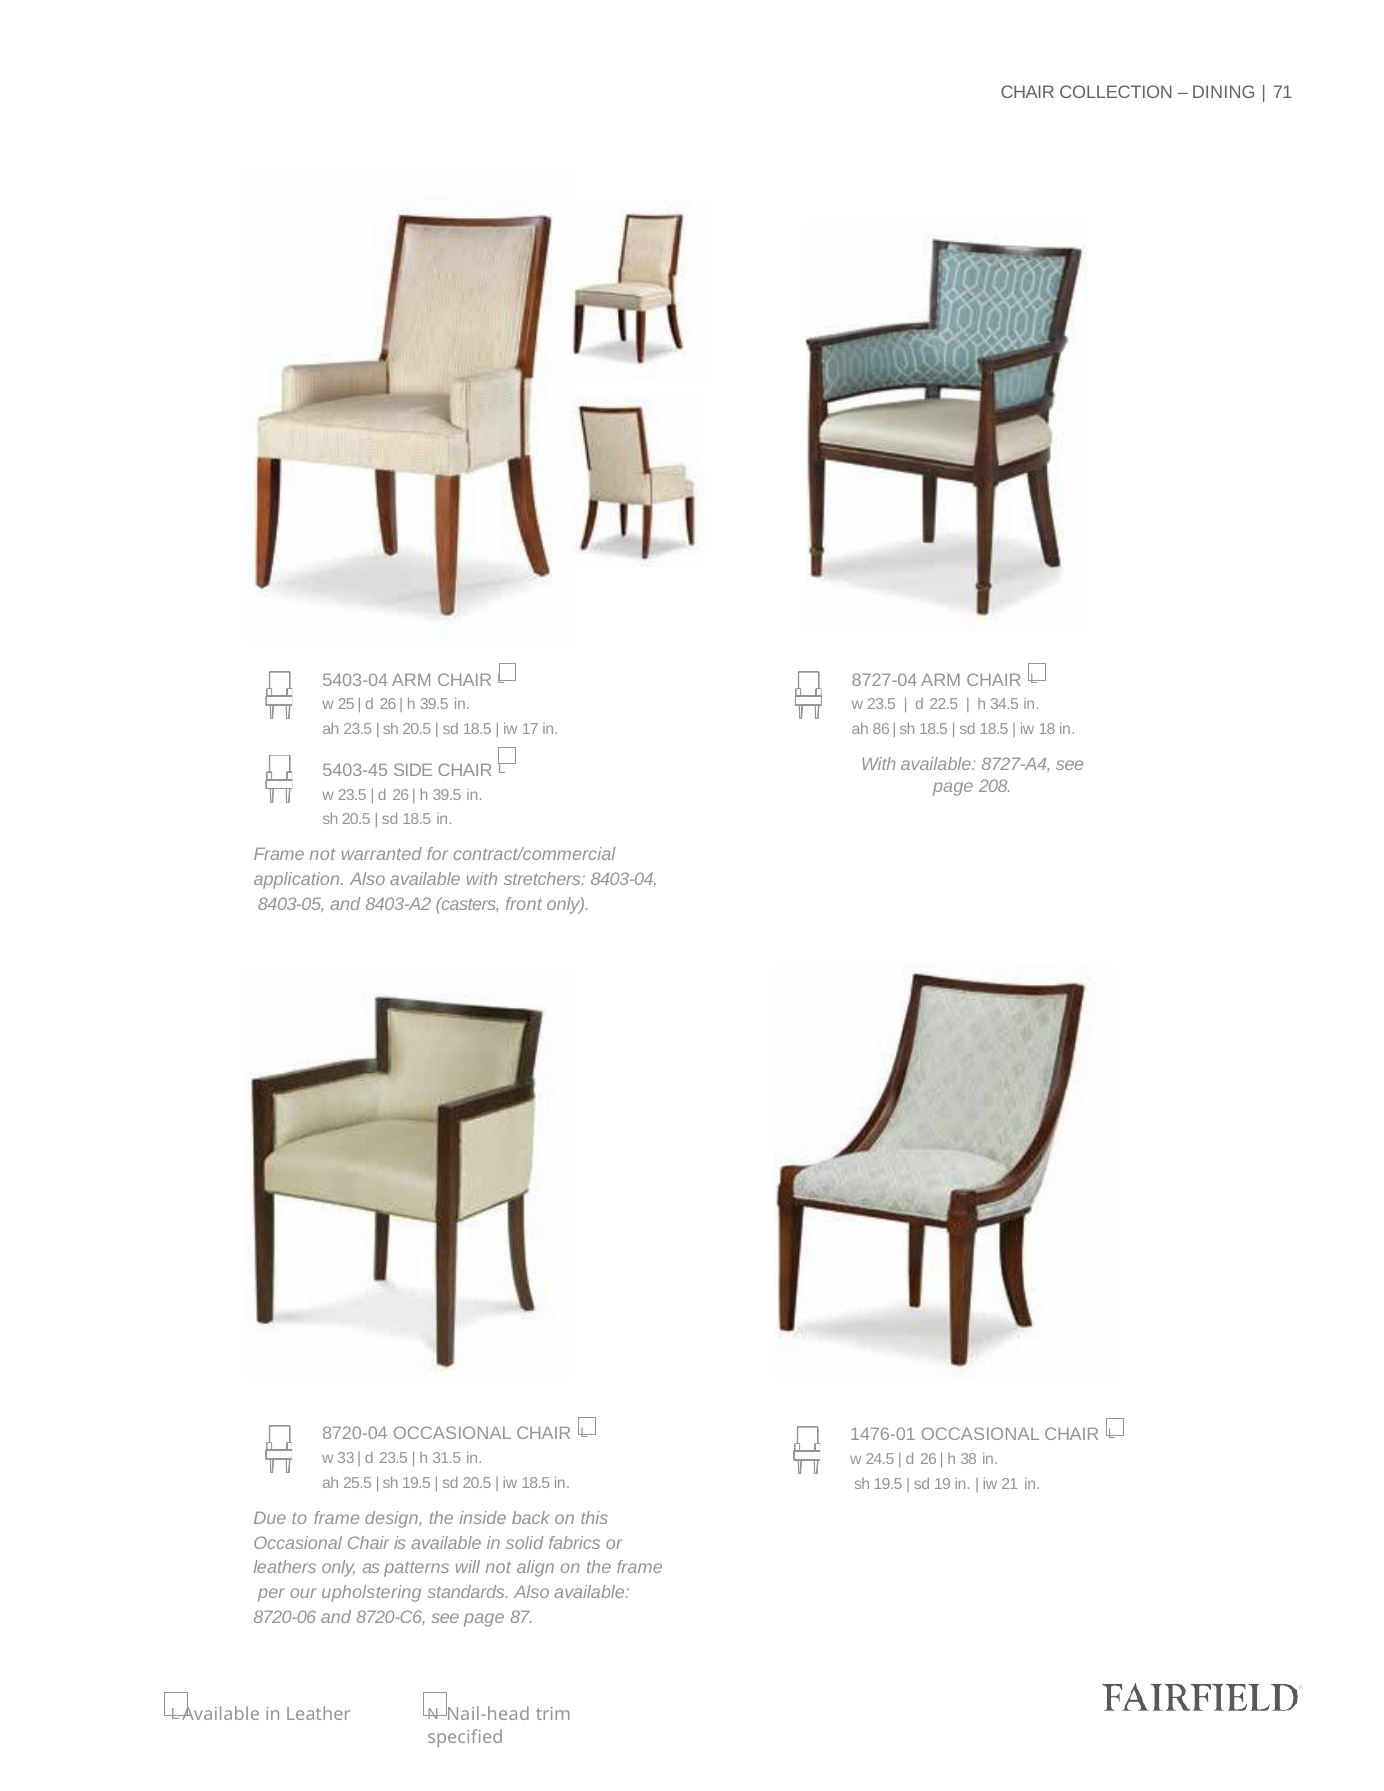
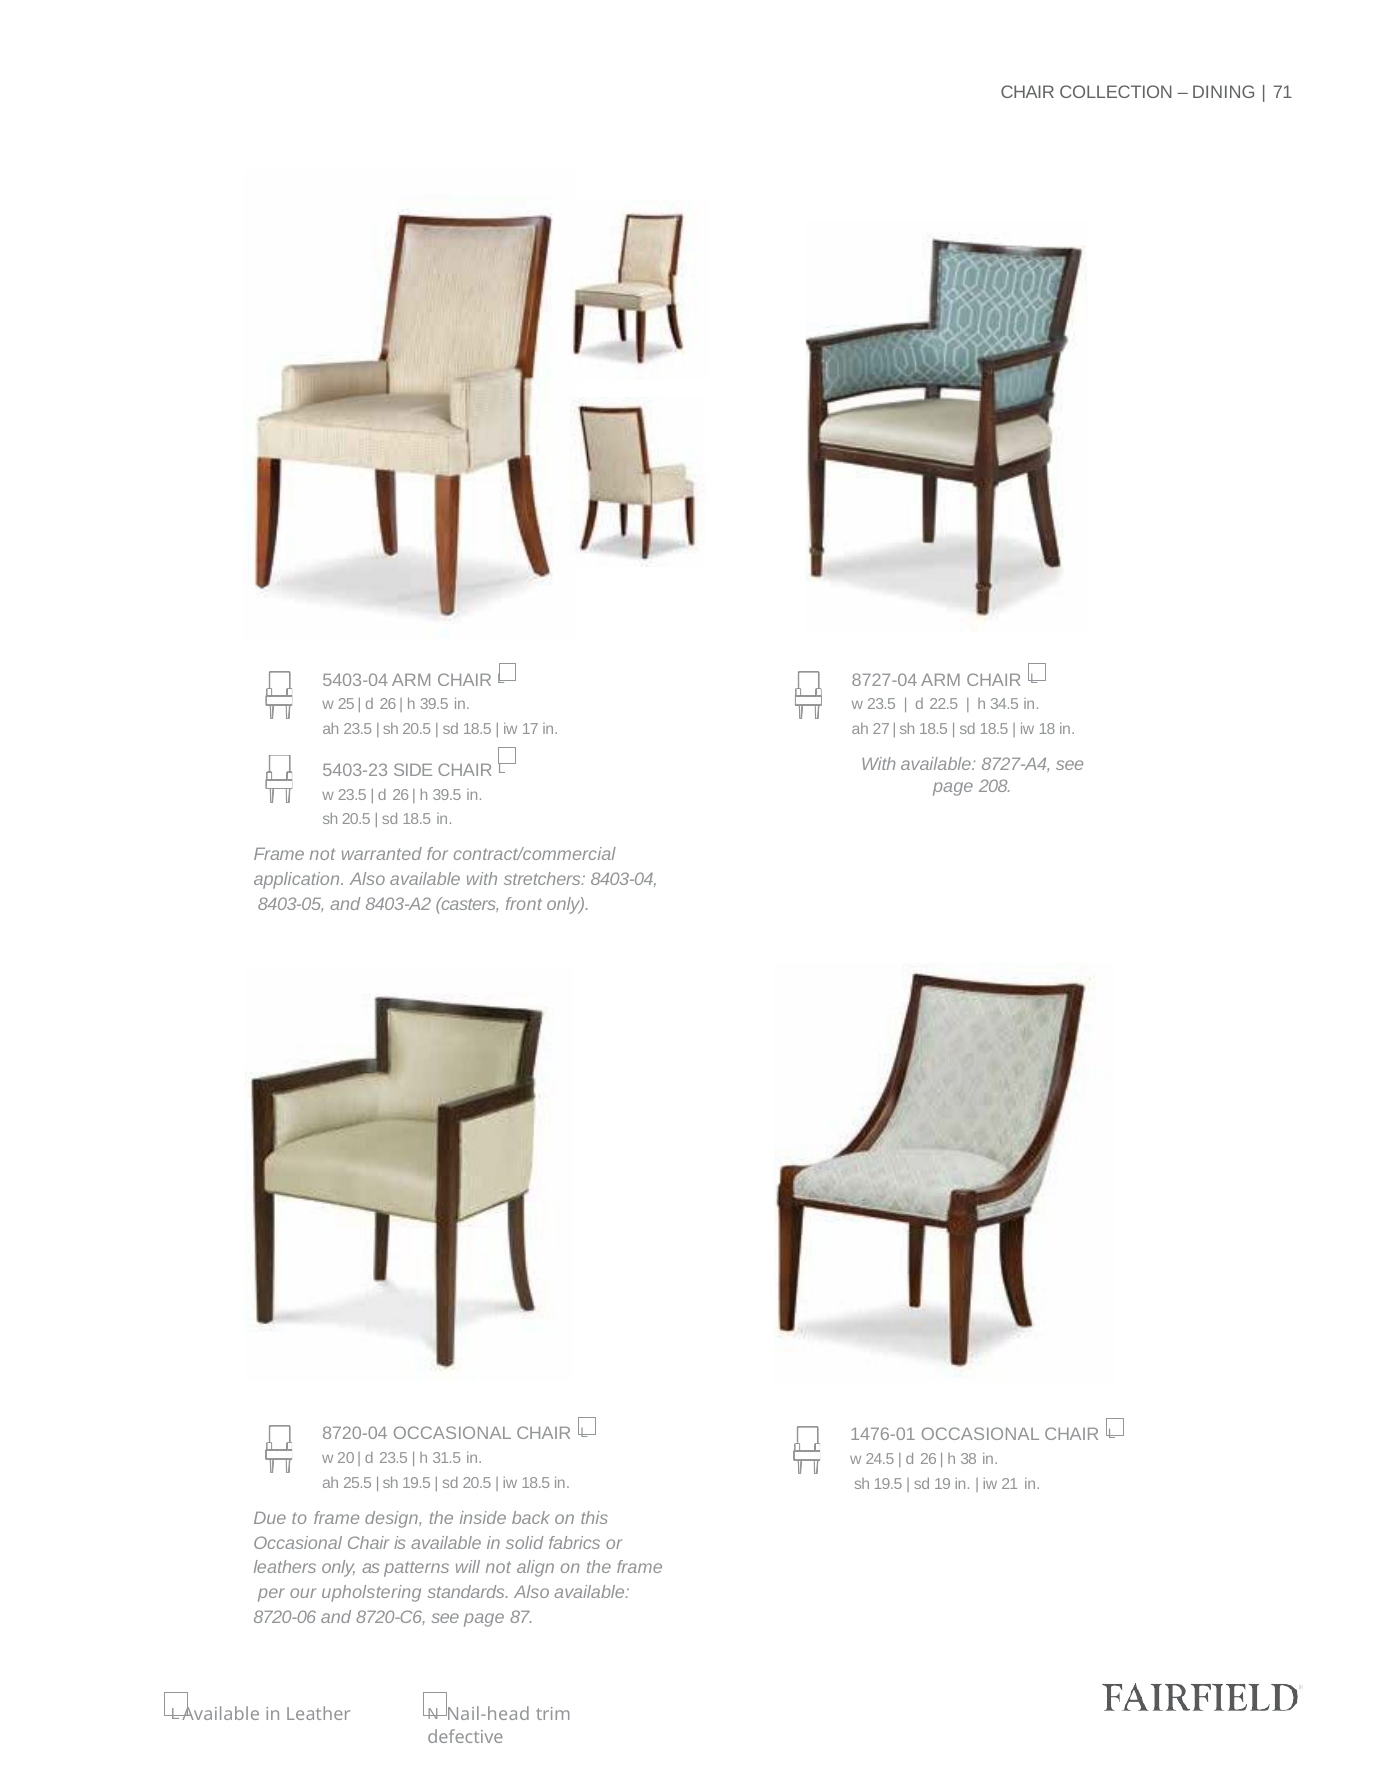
86: 86 -> 27
5403-45: 5403-45 -> 5403-23
33: 33 -> 20
specified: specified -> defective
